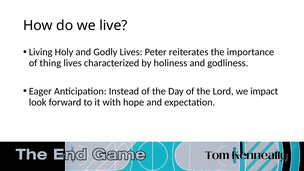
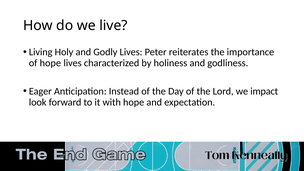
of thing: thing -> hope
